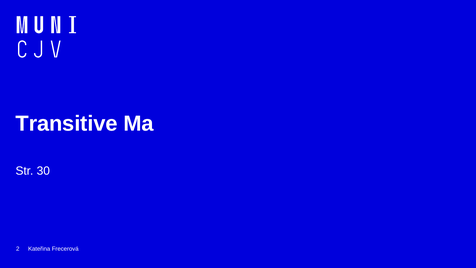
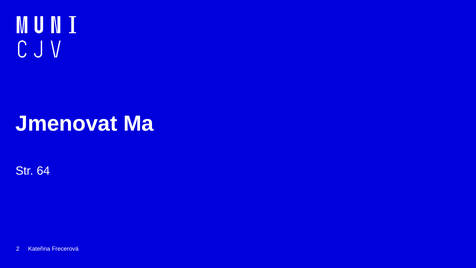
Transitive: Transitive -> Jmenovat
30: 30 -> 64
